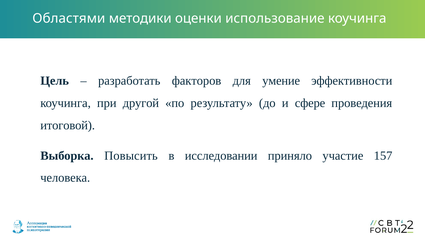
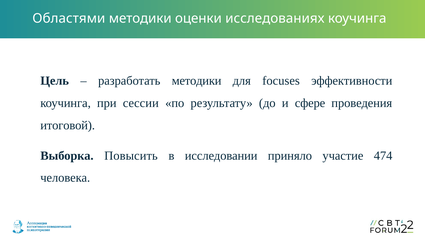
использование: использование -> исследованиях
разработать факторов: факторов -> методики
умение: умение -> focuses
другой: другой -> сессии
157: 157 -> 474
